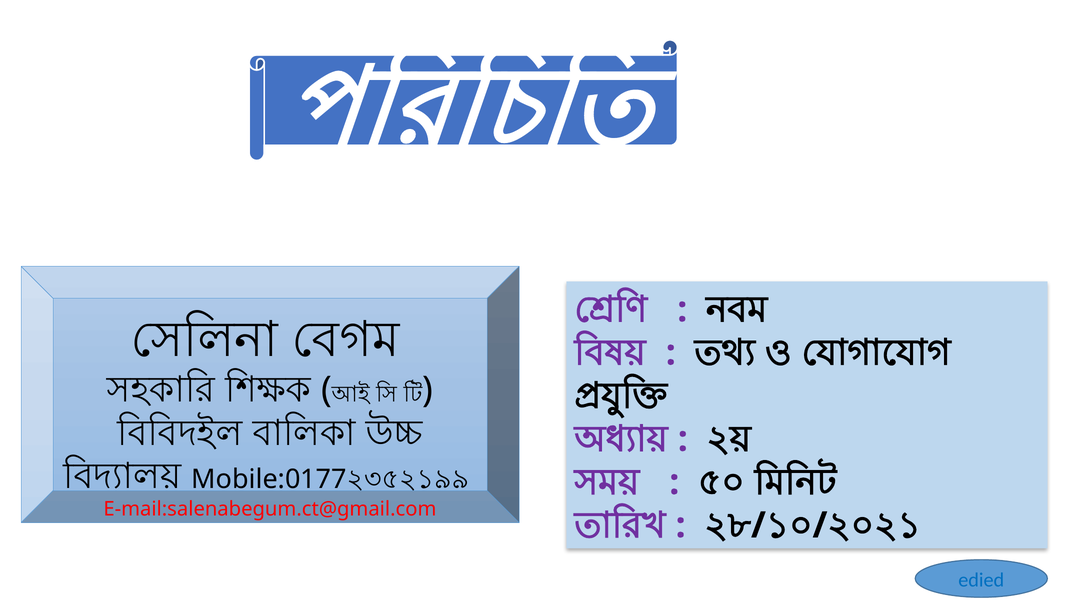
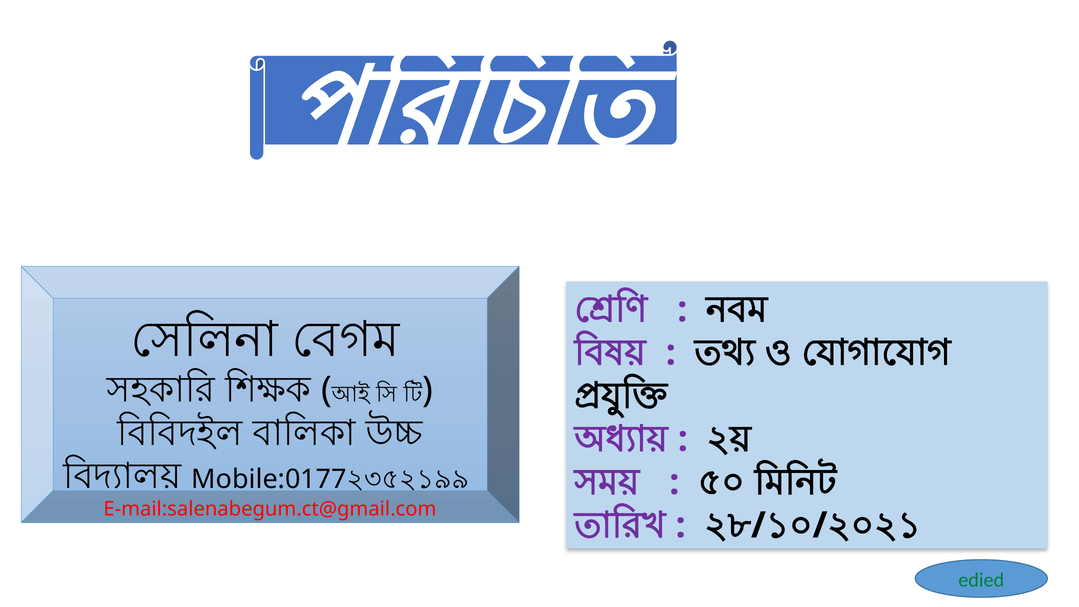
edied colour: blue -> green
